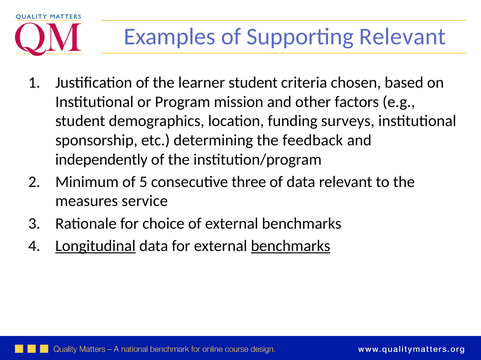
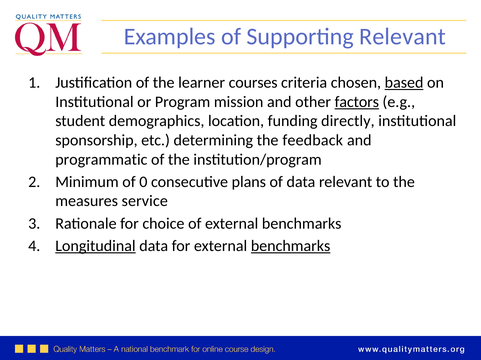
learner student: student -> courses
based underline: none -> present
factors underline: none -> present
surveys: surveys -> directly
independently: independently -> programmatic
5: 5 -> 0
three: three -> plans
